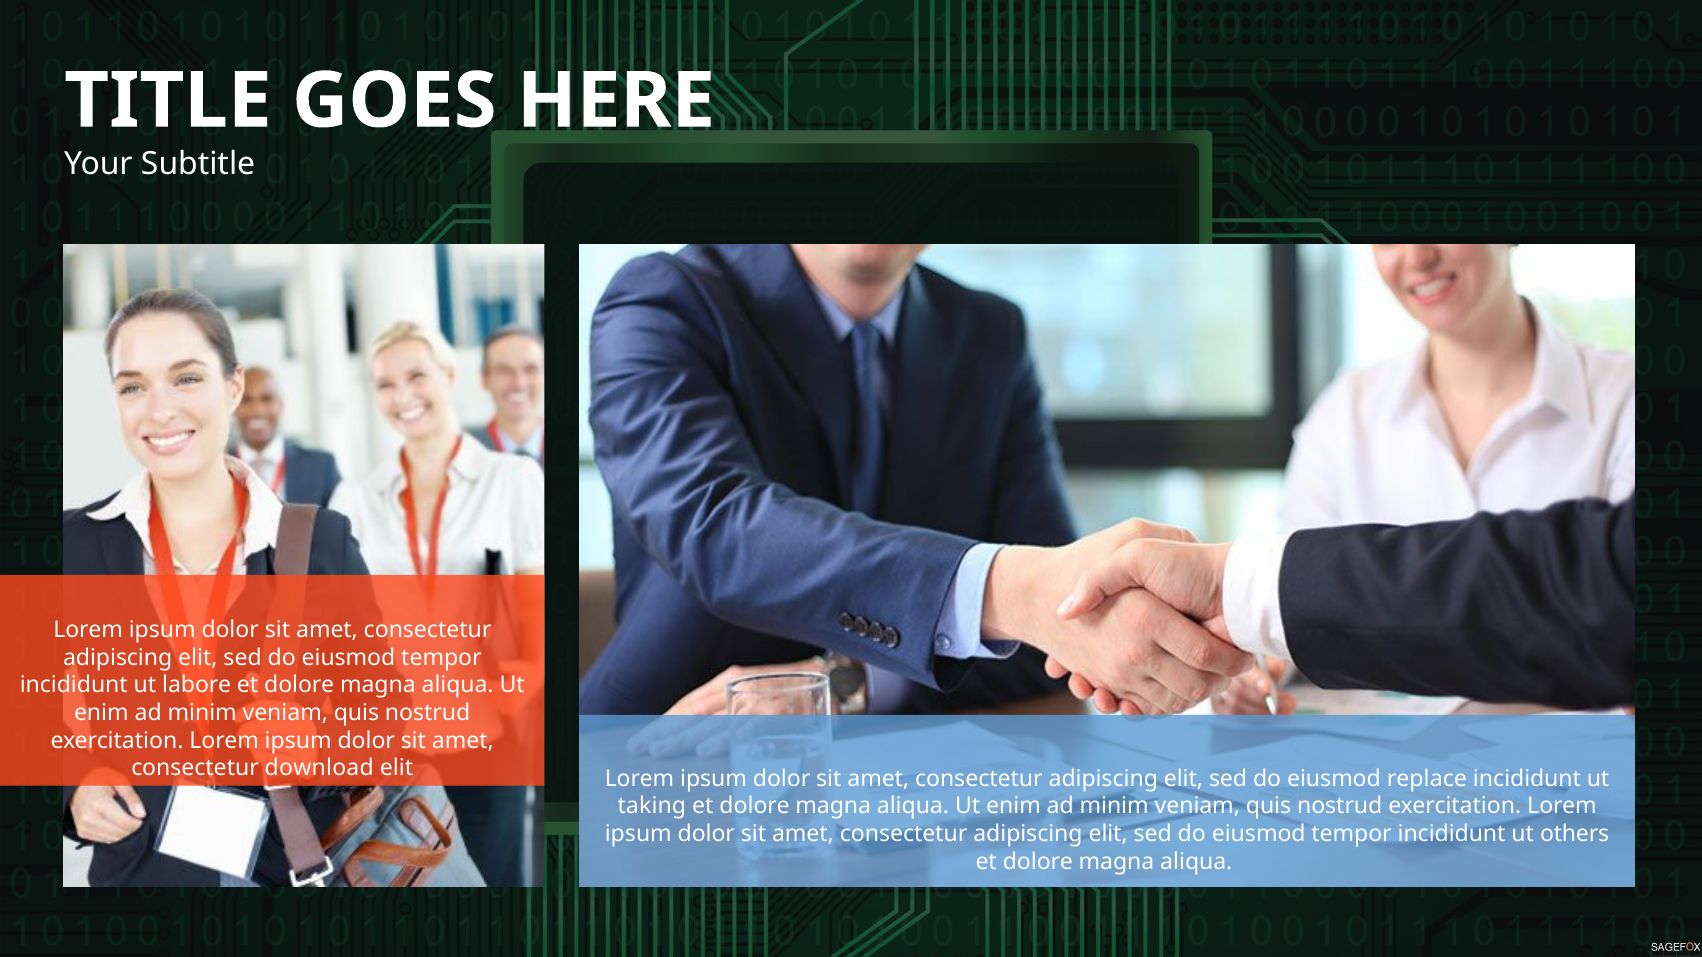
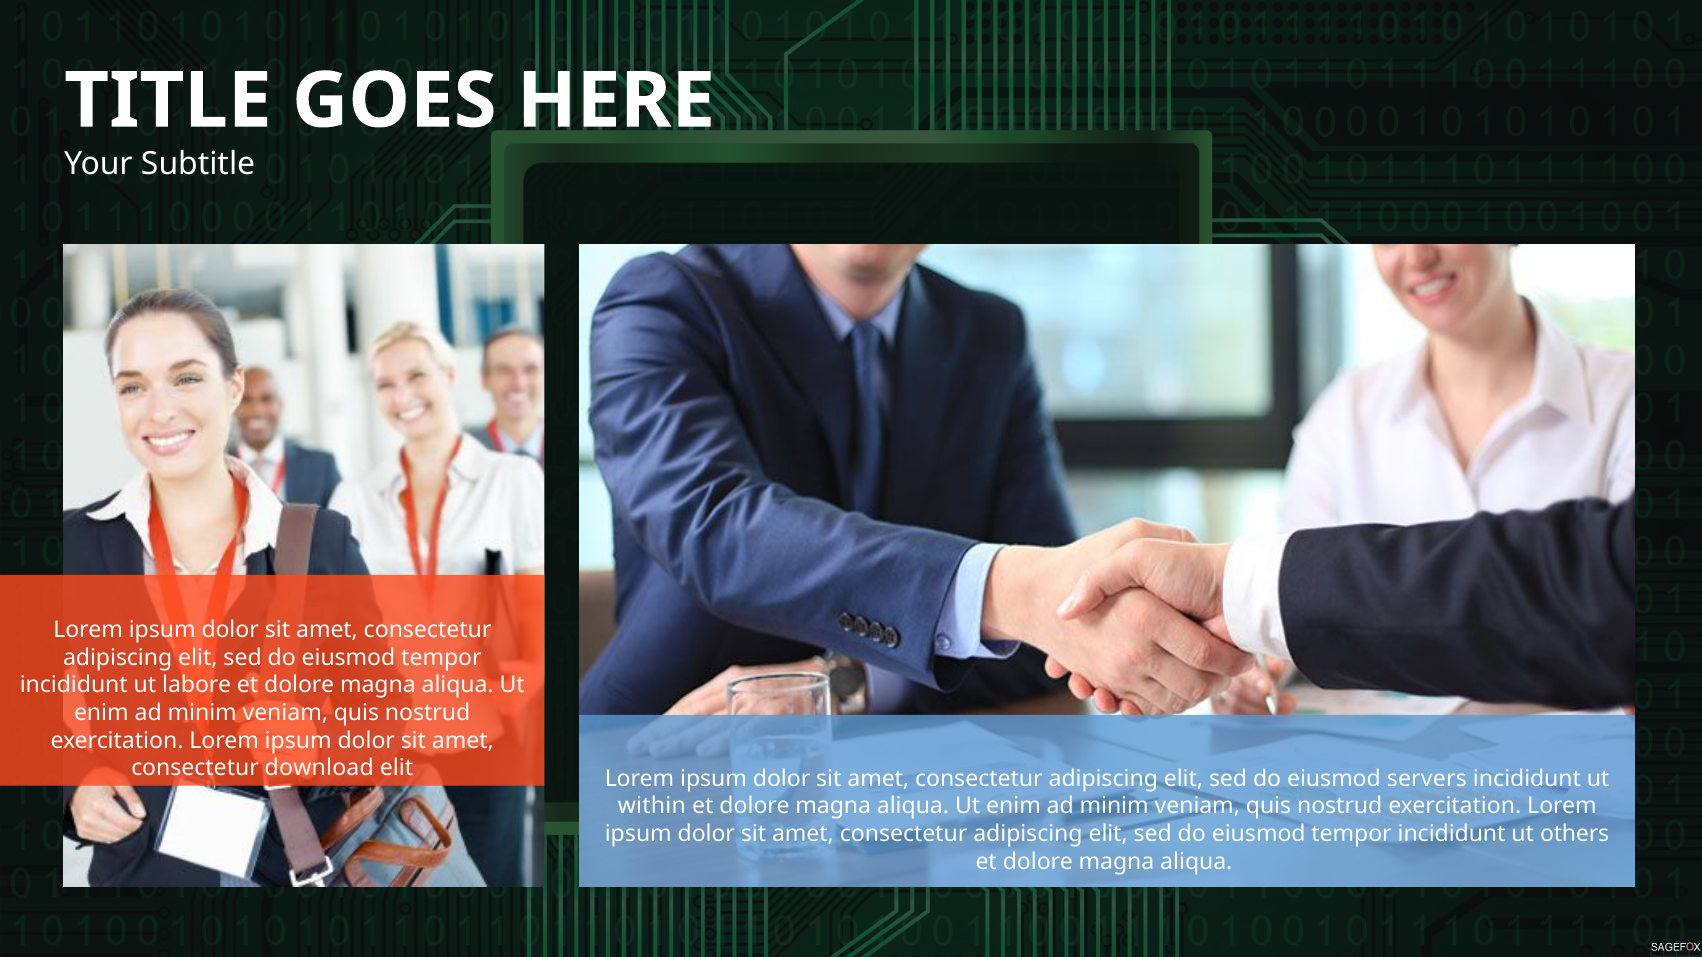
replace: replace -> servers
taking: taking -> within
